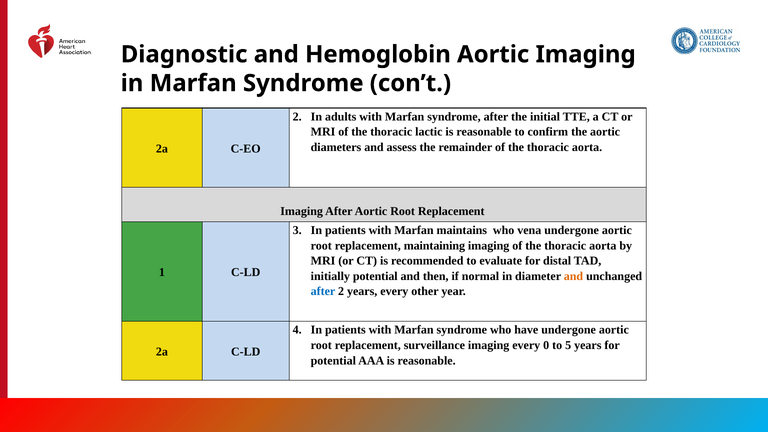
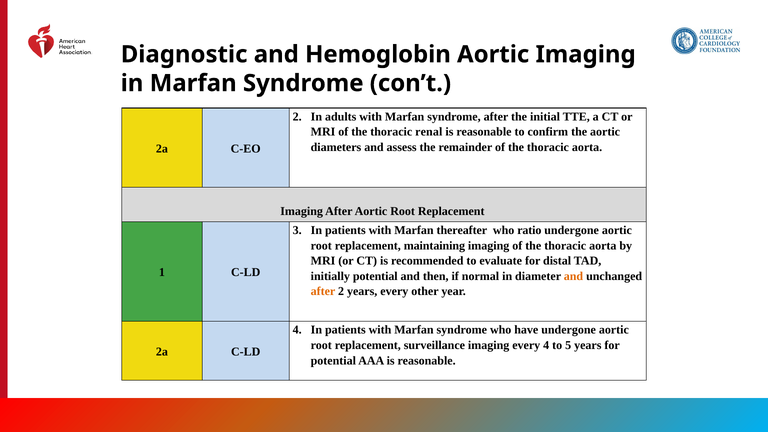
lactic: lactic -> renal
maintains: maintains -> thereafter
vena: vena -> ratio
after at (323, 291) colour: blue -> orange
every 0: 0 -> 4
